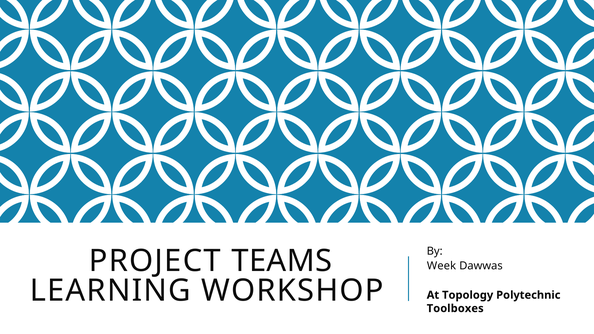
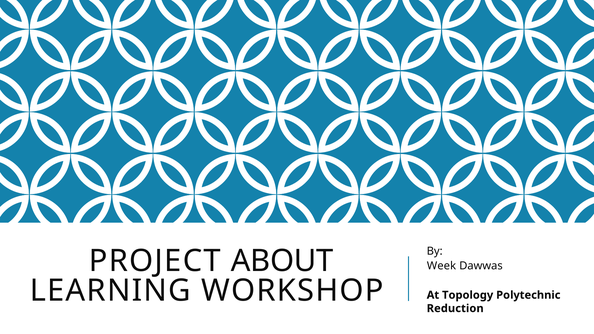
TEAMS: TEAMS -> ABOUT
Toolboxes: Toolboxes -> Reduction
